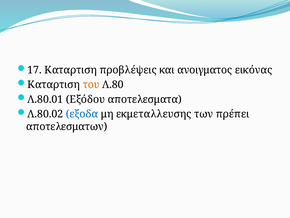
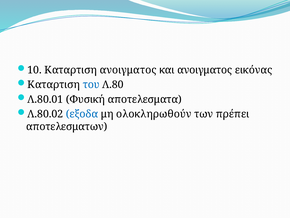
17: 17 -> 10
Καταρτιση προβλέψεις: προβλέψεις -> ανοιγματος
του colour: orange -> blue
Εξόδου: Εξόδου -> Φυσική
εκμεταλλευσης: εκμεταλλευσης -> ολοκληρωθούν
